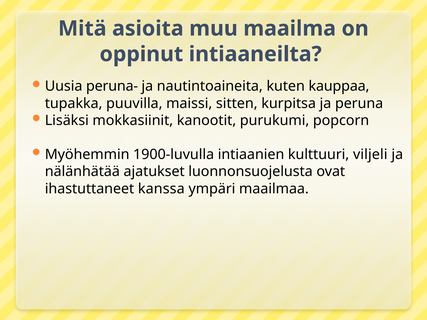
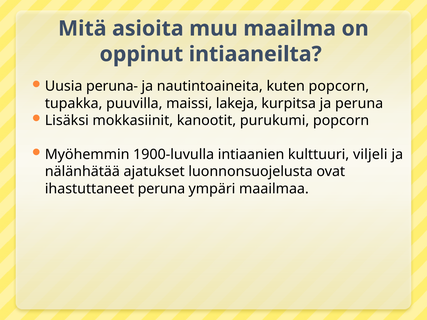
kuten kauppaa: kauppaa -> popcorn
sitten: sitten -> lakeja
ihastuttaneet kanssa: kanssa -> peruna
